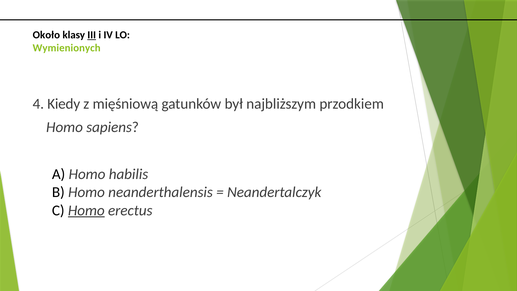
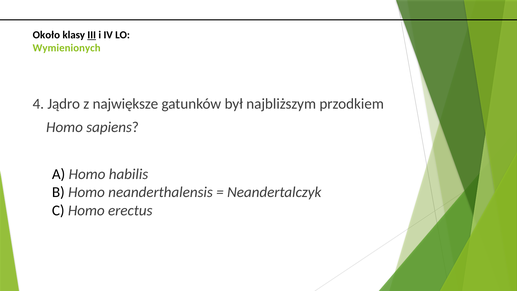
Kiedy: Kiedy -> Jądro
mięśniową: mięśniową -> największe
Homo at (86, 210) underline: present -> none
